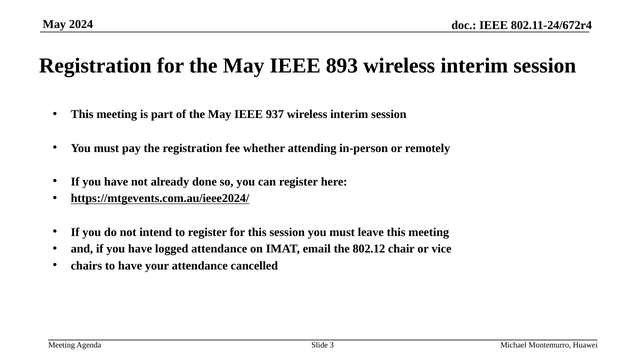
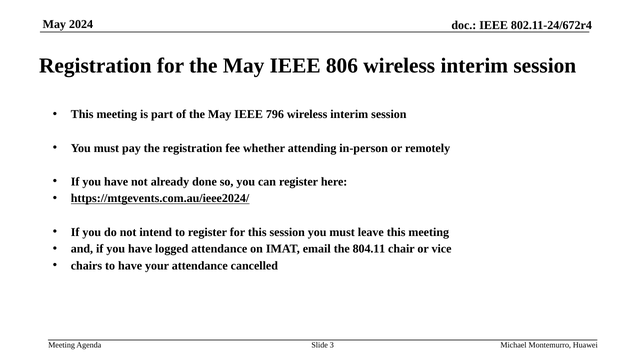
893: 893 -> 806
937: 937 -> 796
802.12: 802.12 -> 804.11
